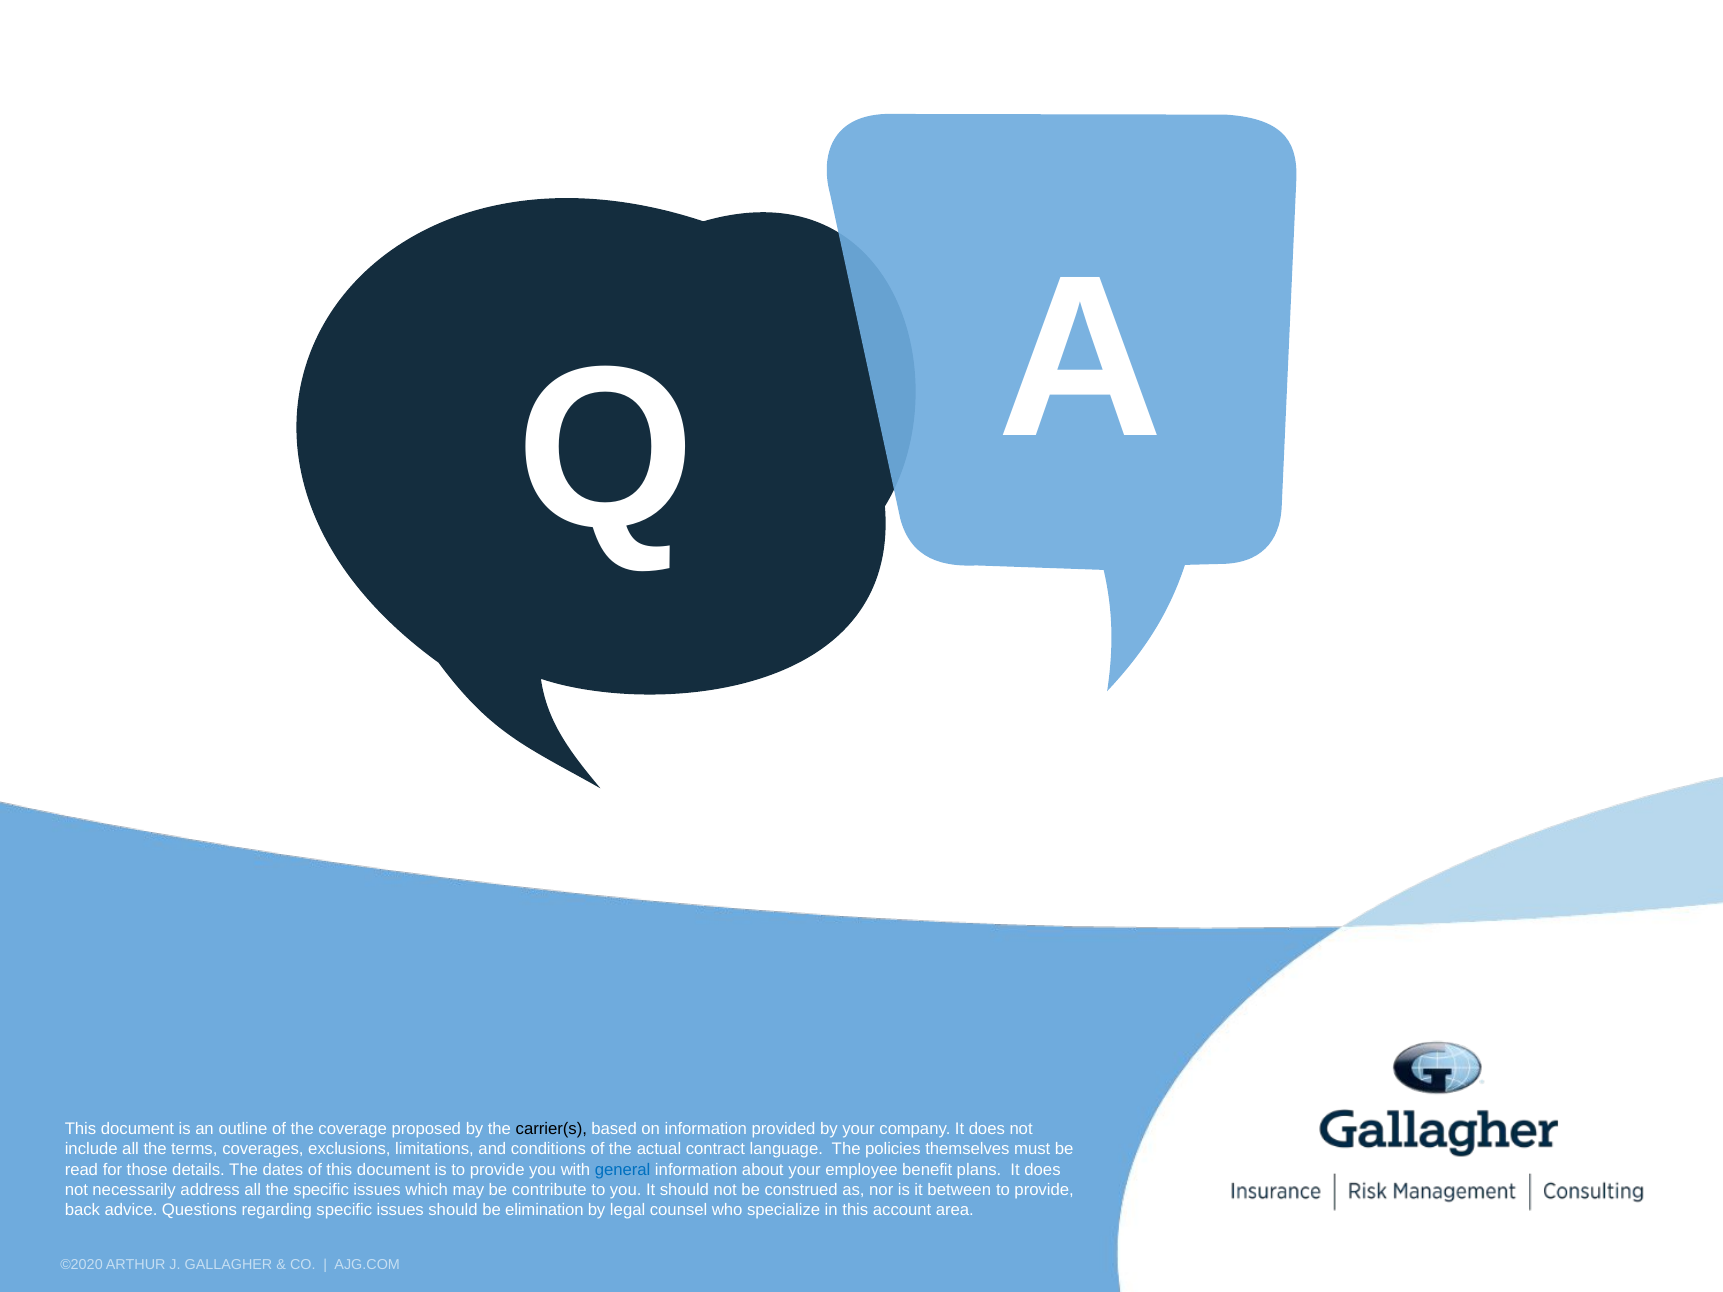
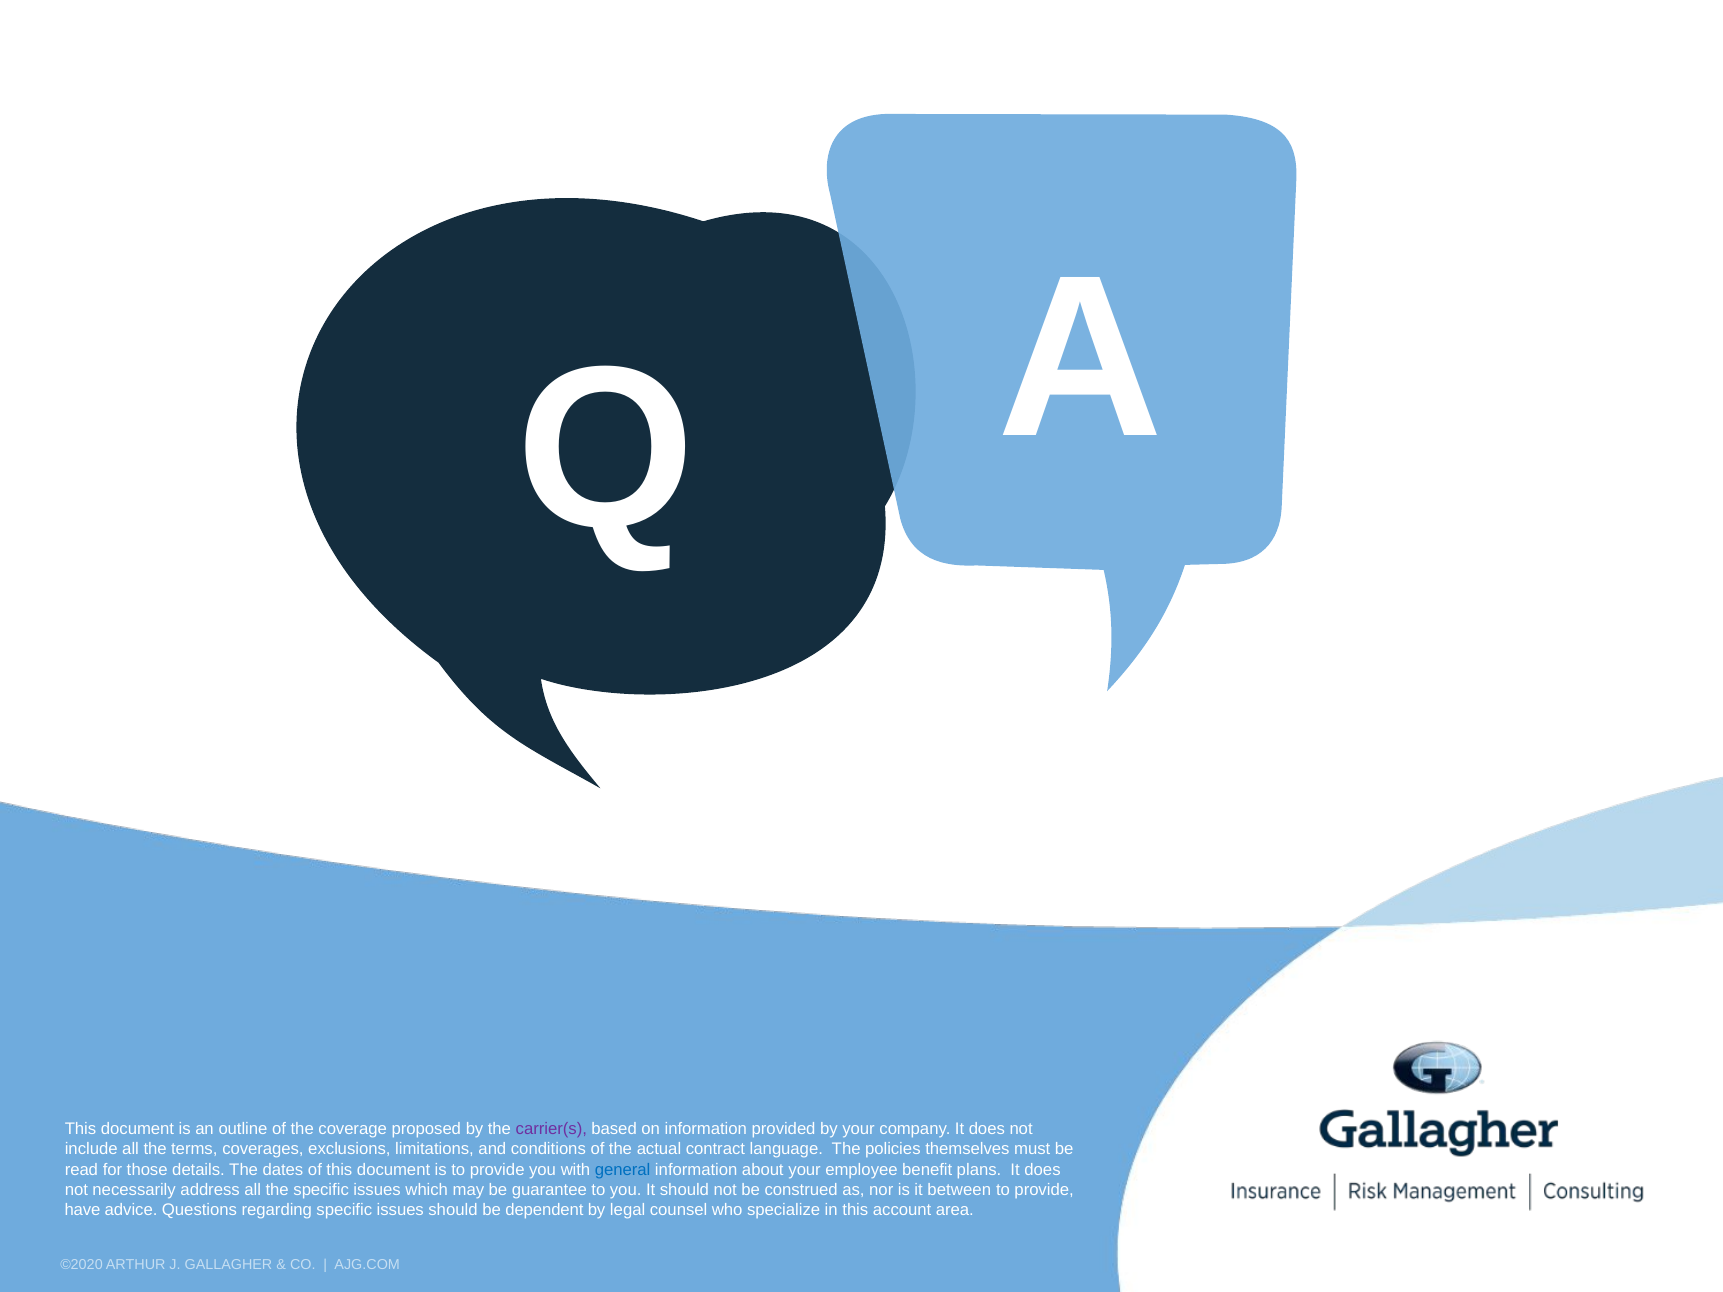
carrier(s colour: black -> purple
contribute: contribute -> guarantee
back: back -> have
elimination: elimination -> dependent
